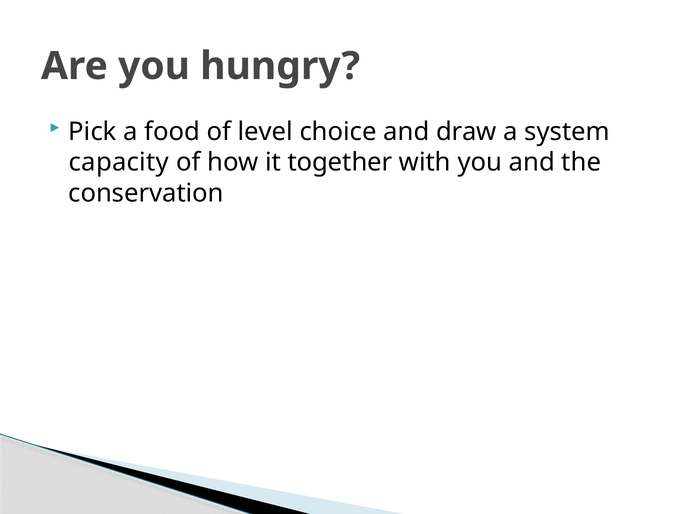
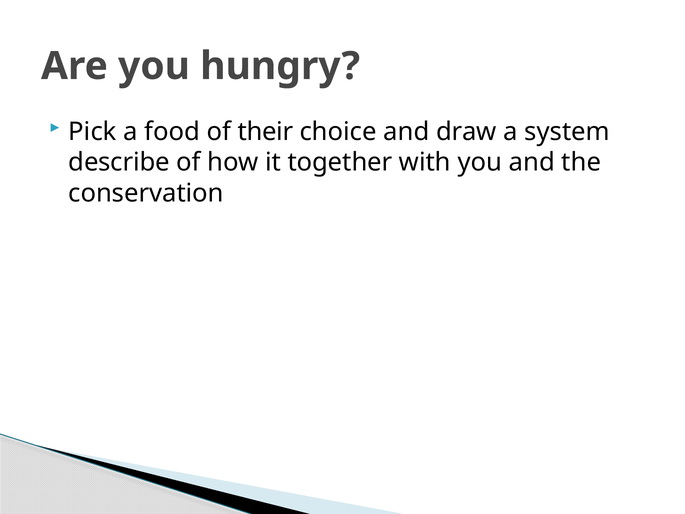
level: level -> their
capacity: capacity -> describe
